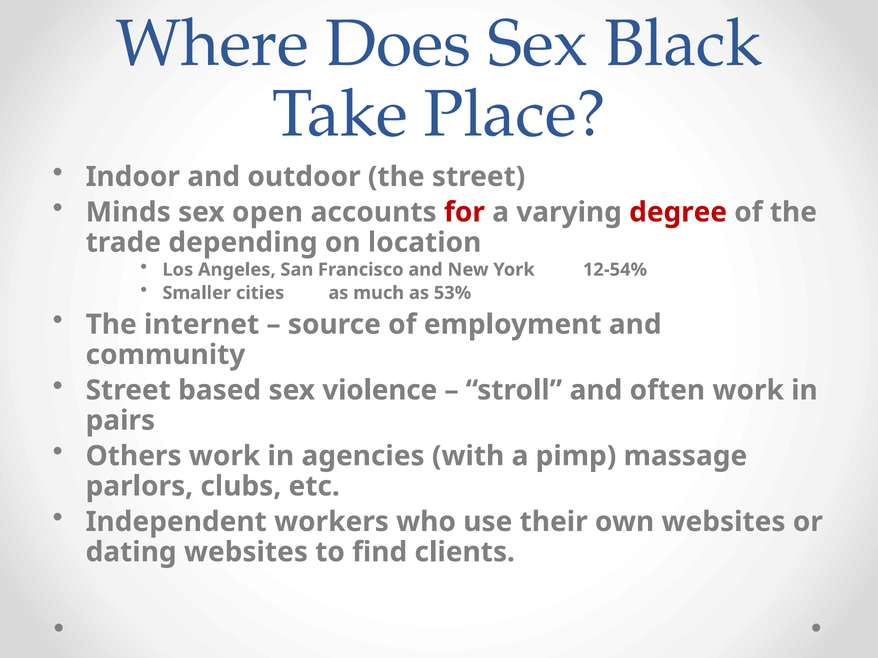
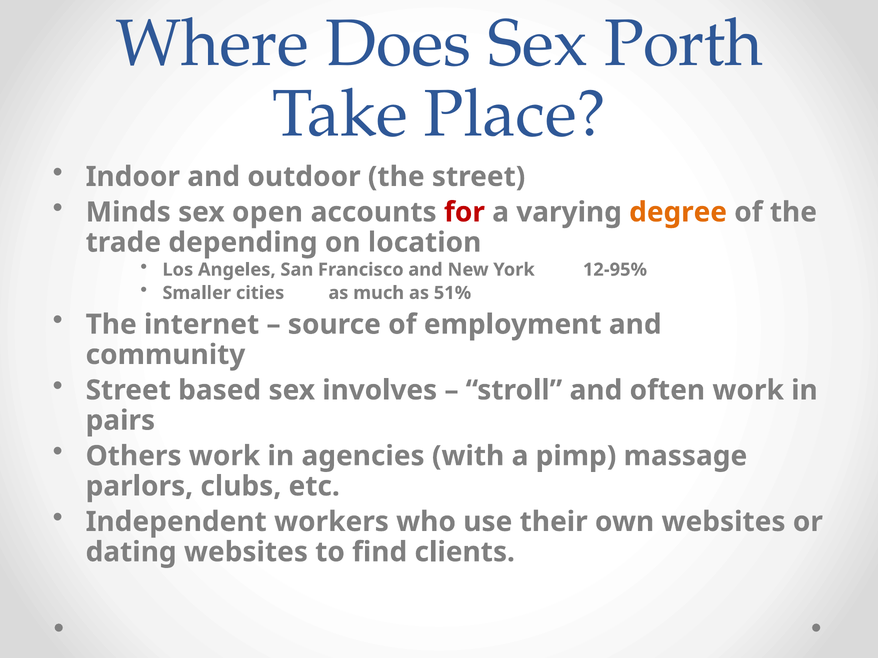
Black: Black -> Porth
degree colour: red -> orange
12-54%: 12-54% -> 12-95%
53%: 53% -> 51%
violence: violence -> involves
